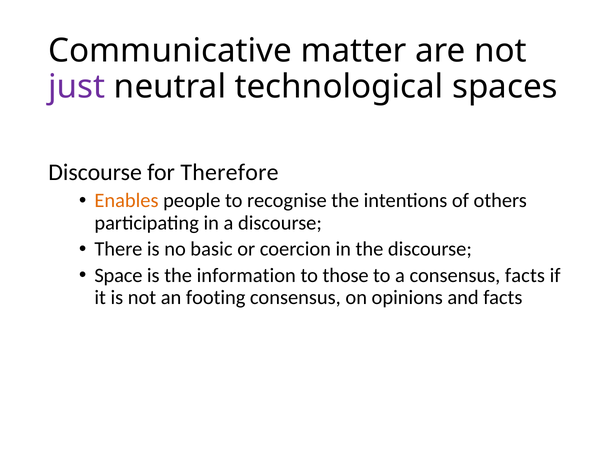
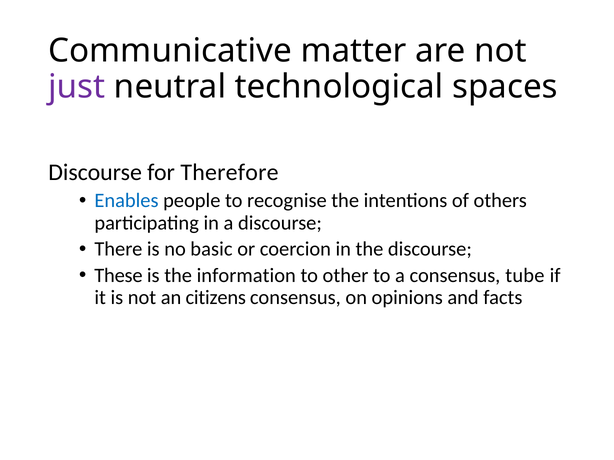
Enables colour: orange -> blue
Space: Space -> These
those: those -> other
consensus facts: facts -> tube
footing: footing -> citizens
